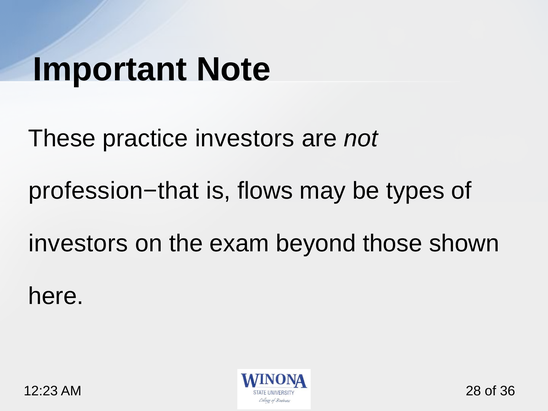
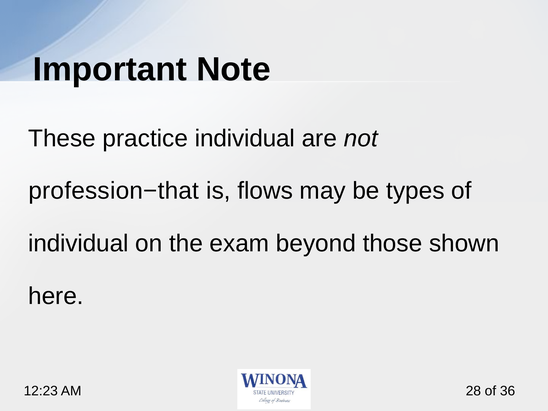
practice investors: investors -> individual
investors at (78, 244): investors -> individual
